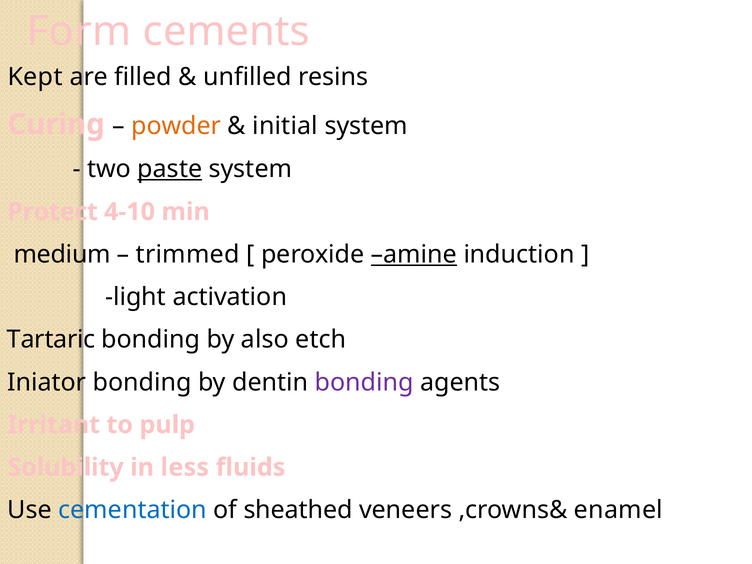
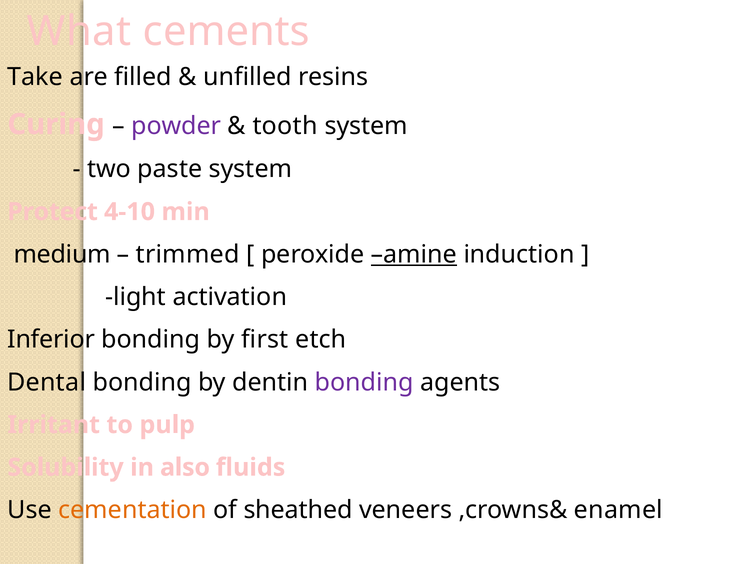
Form: Form -> What
Kept: Kept -> Take
powder colour: orange -> purple
initial: initial -> tooth
paste underline: present -> none
Tartaric: Tartaric -> Inferior
also: also -> first
Iniator: Iniator -> Dental
less: less -> also
cementation colour: blue -> orange
